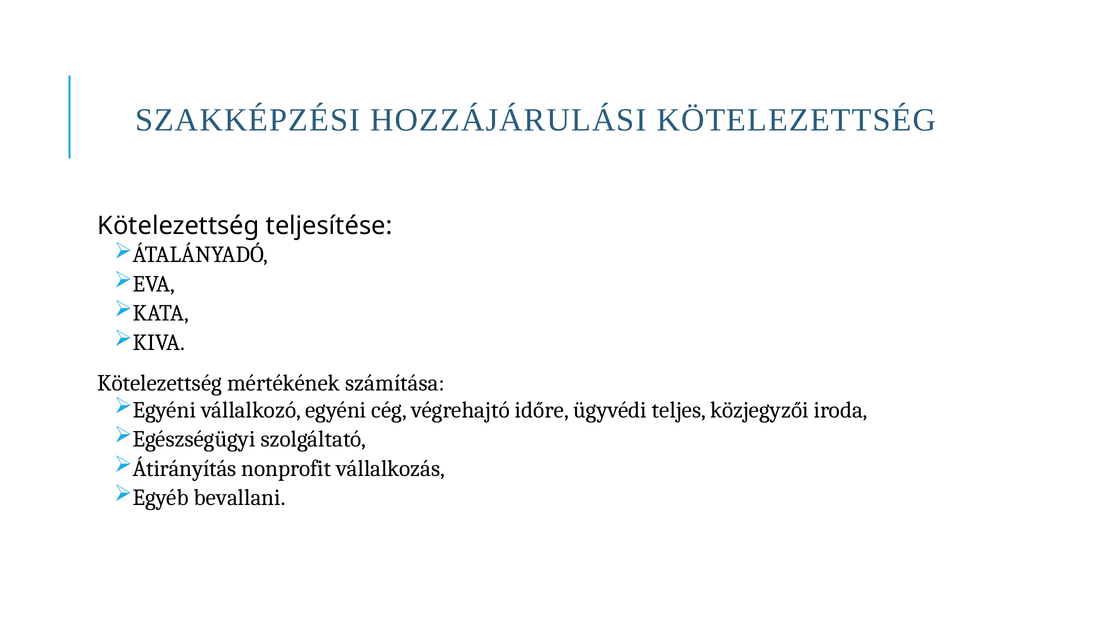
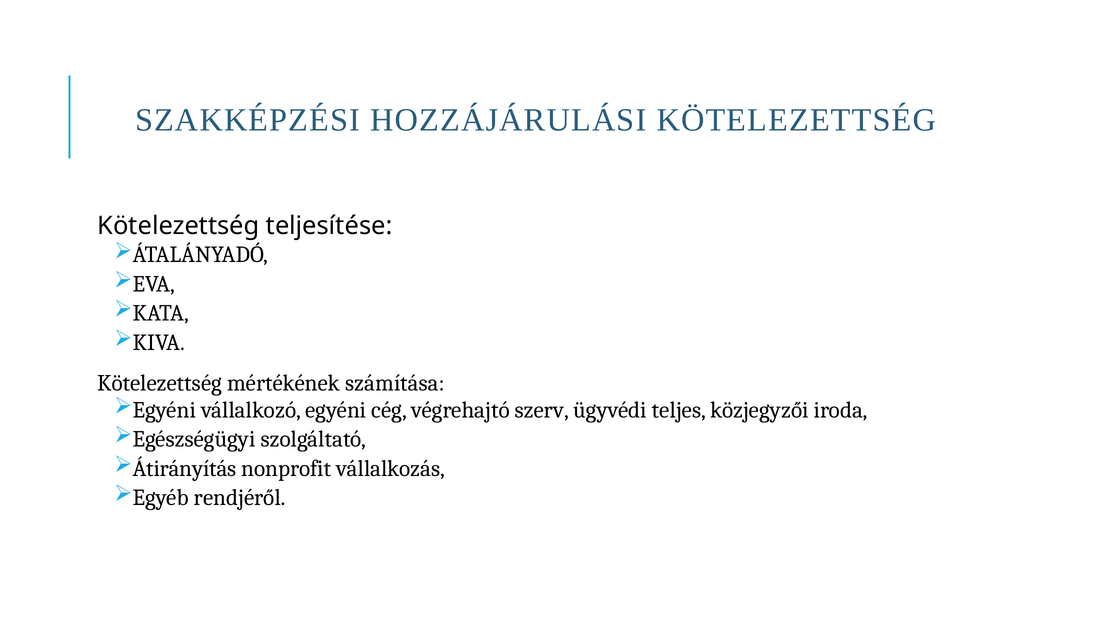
időre: időre -> szerv
bevallani: bevallani -> rendjéről
